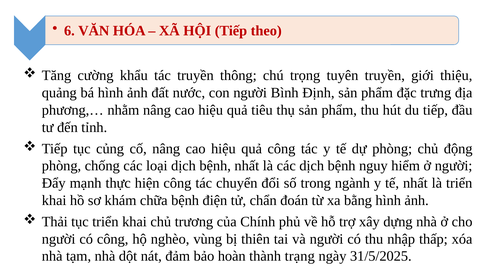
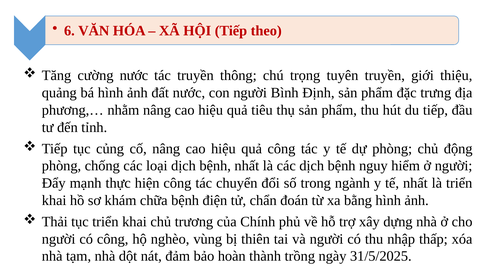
cường khẩu: khẩu -> nước
trạng: trạng -> trồng
